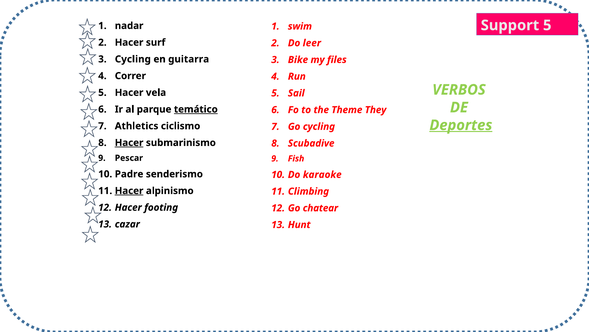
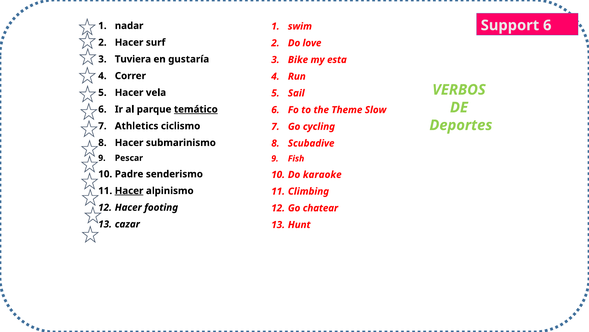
Support 5: 5 -> 6
leer: leer -> love
3 Cycling: Cycling -> Tuviera
guitarra: guitarra -> gustaría
files: files -> esta
They: They -> Slow
Deportes underline: present -> none
Hacer at (129, 142) underline: present -> none
